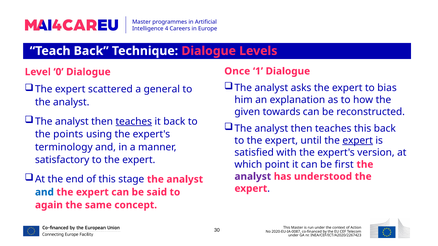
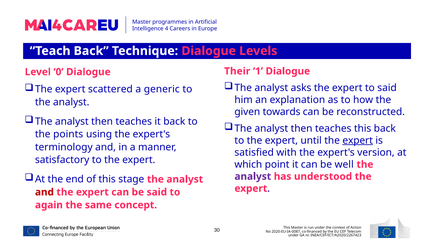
Once: Once -> Their
to bias: bias -> said
general: general -> generic
teaches at (134, 122) underline: present -> none
first: first -> well
and at (44, 192) colour: blue -> red
